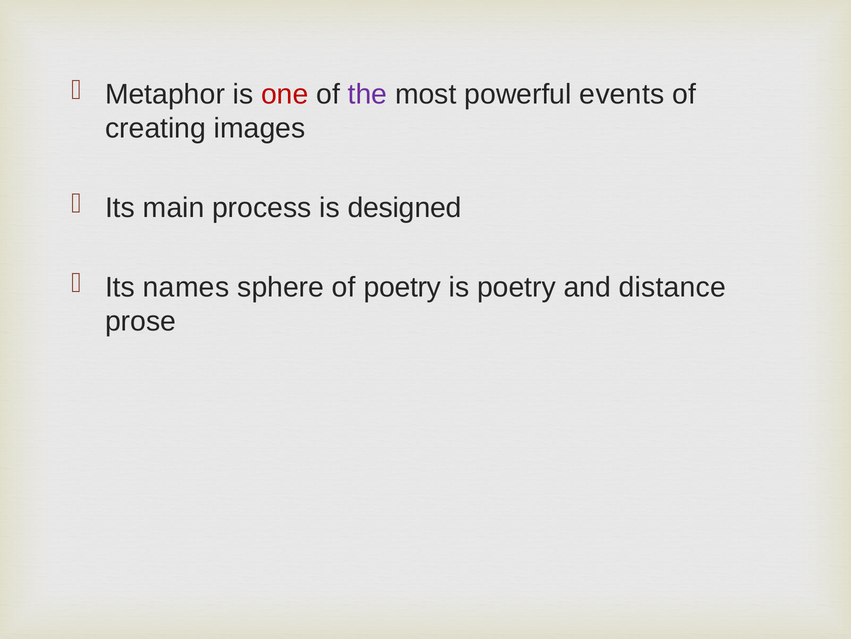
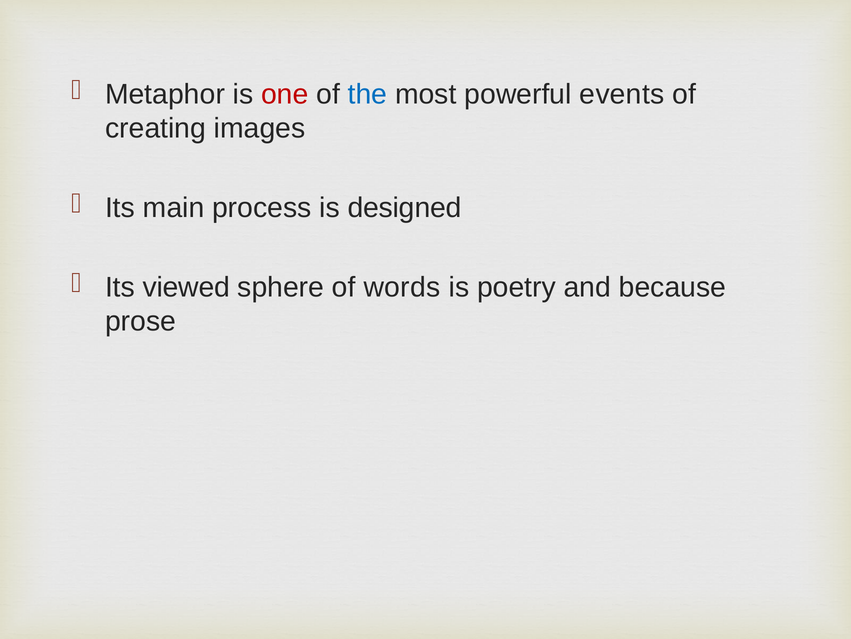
the colour: purple -> blue
names: names -> viewed
of poetry: poetry -> words
distance: distance -> because
